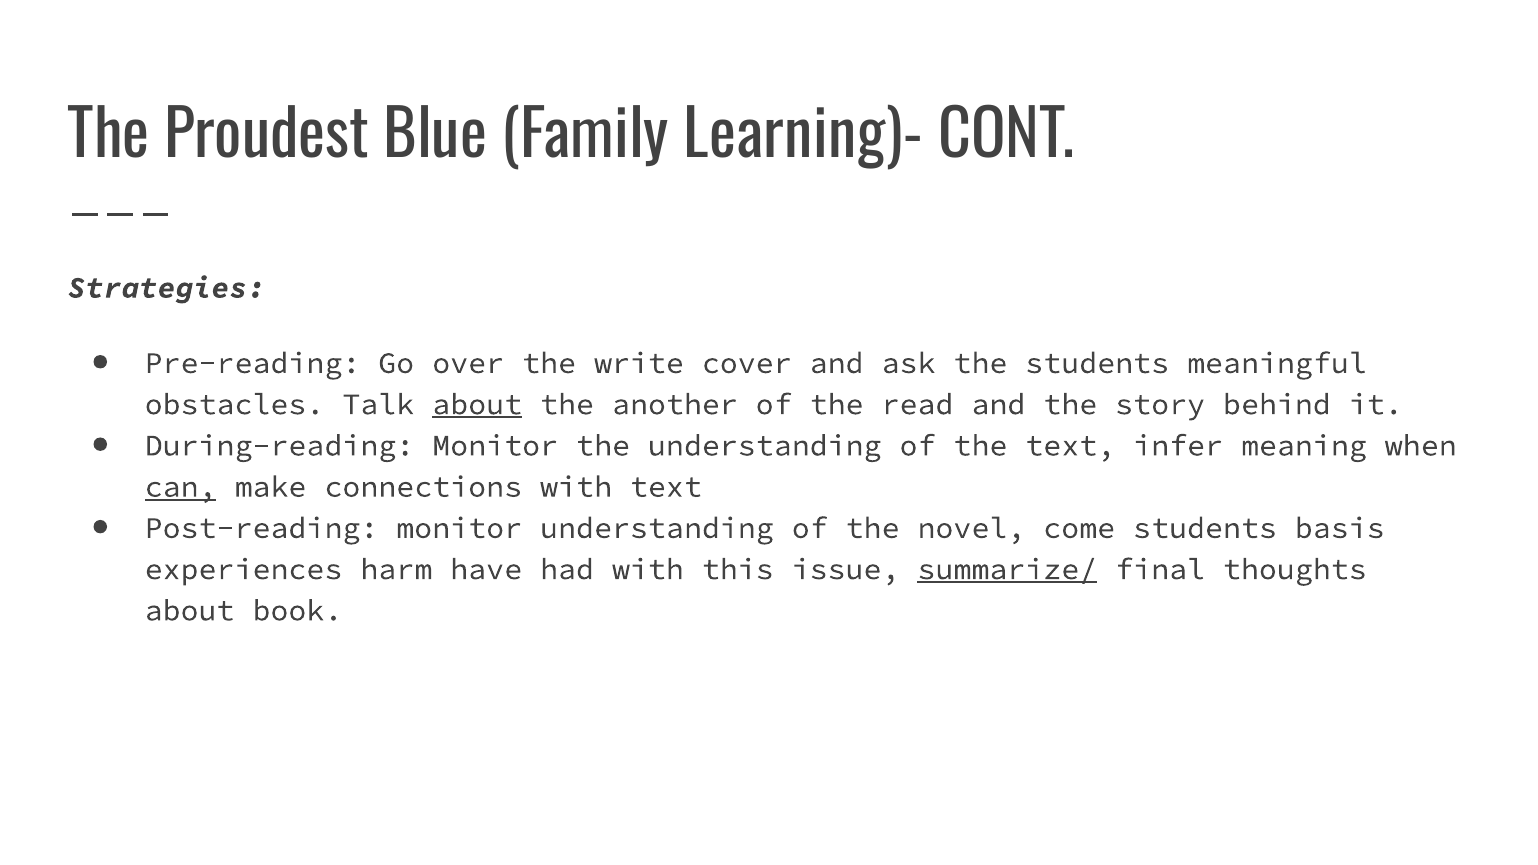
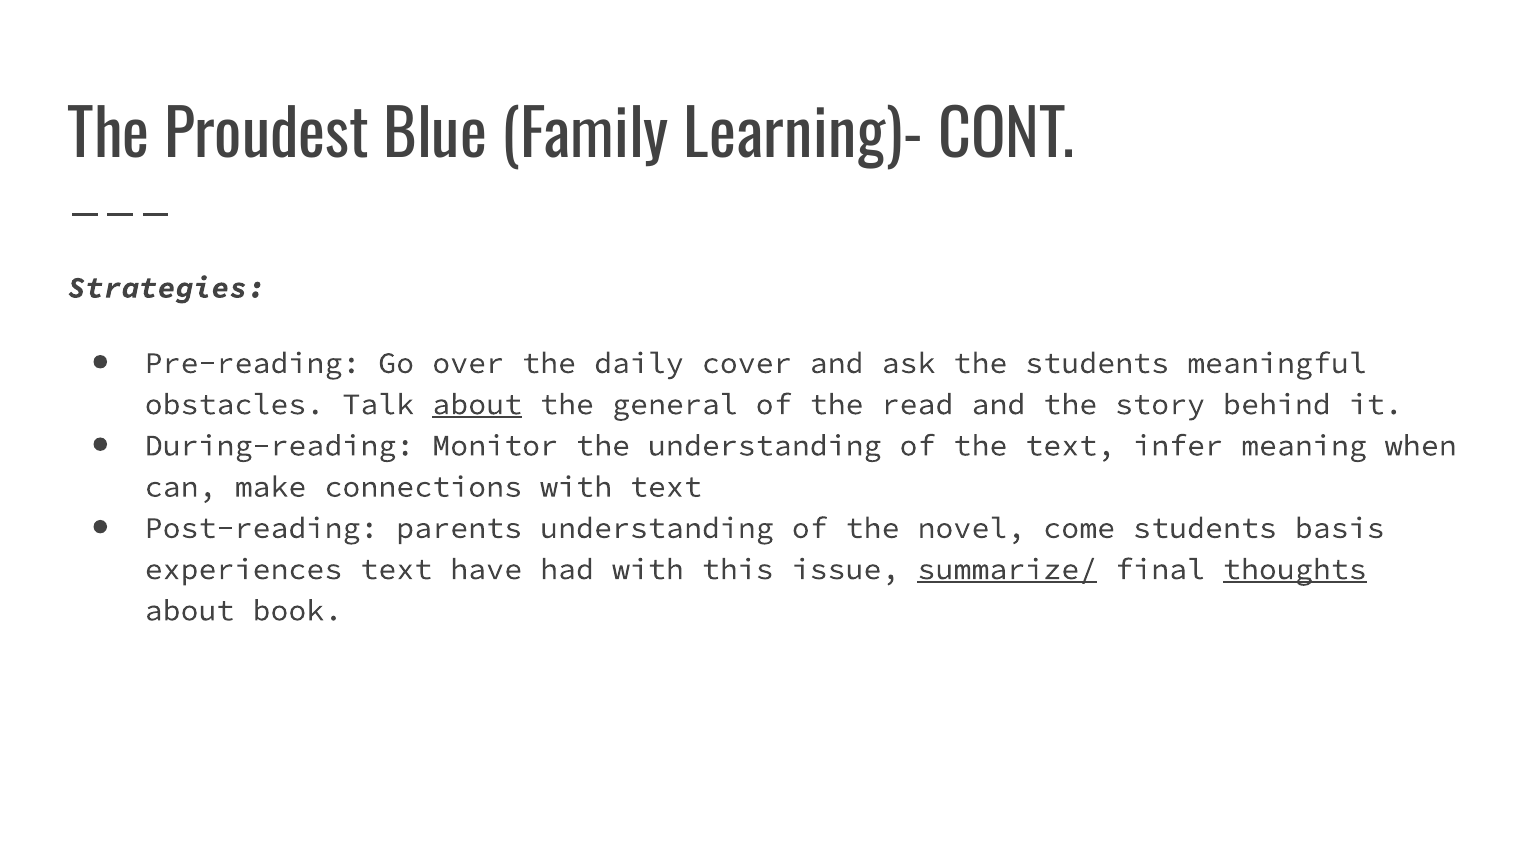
write: write -> daily
another: another -> general
can underline: present -> none
Post-reading monitor: monitor -> parents
experiences harm: harm -> text
thoughts underline: none -> present
